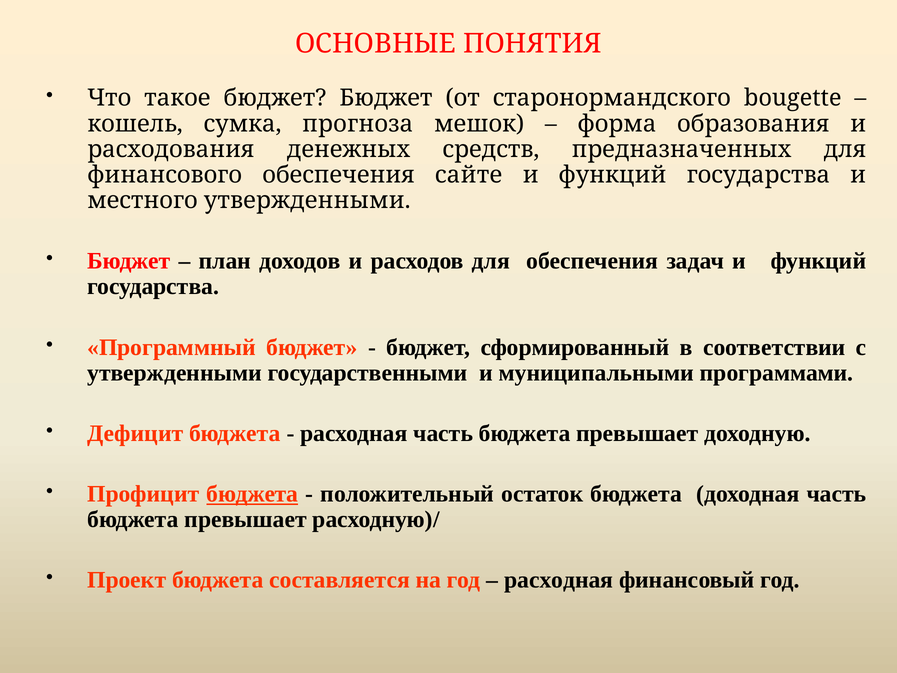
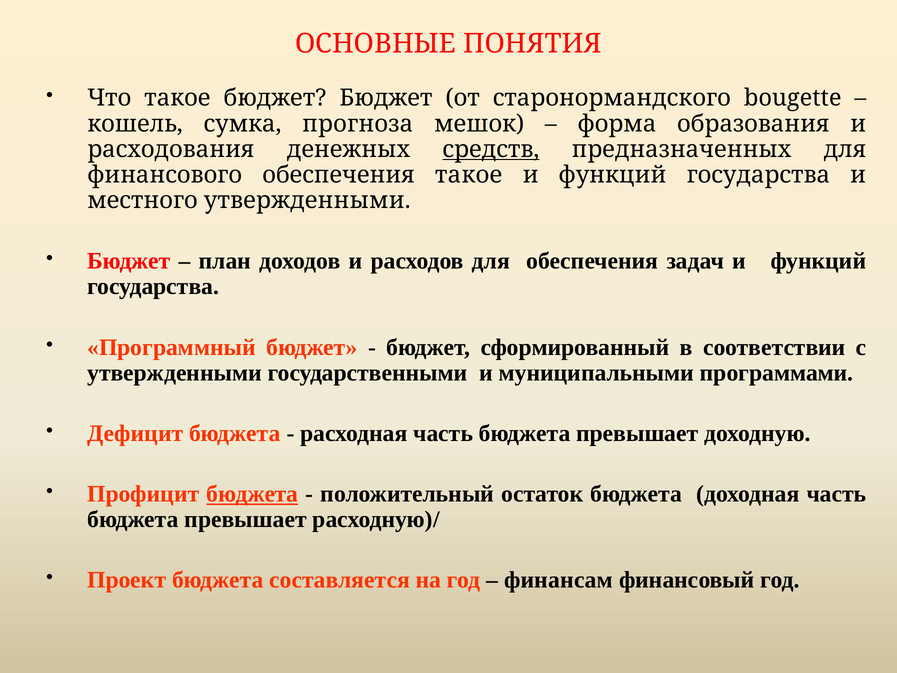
средств underline: none -> present
обеспечения сайте: сайте -> такое
расходная at (559, 580): расходная -> финансам
